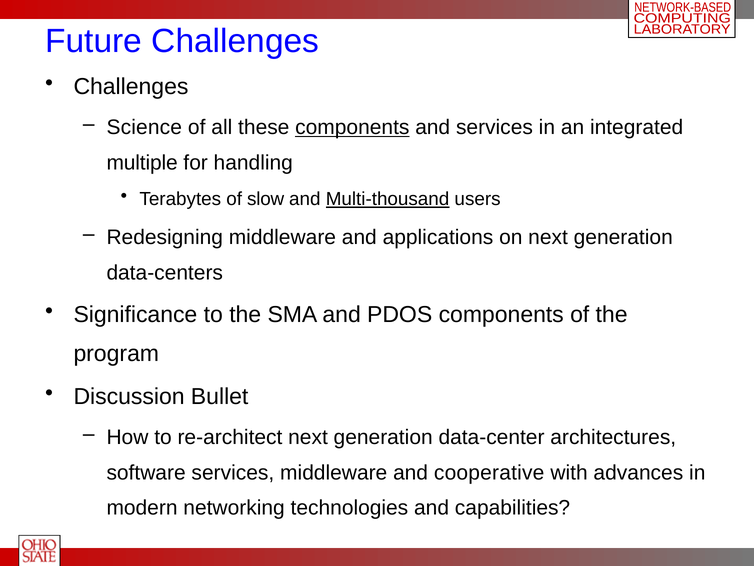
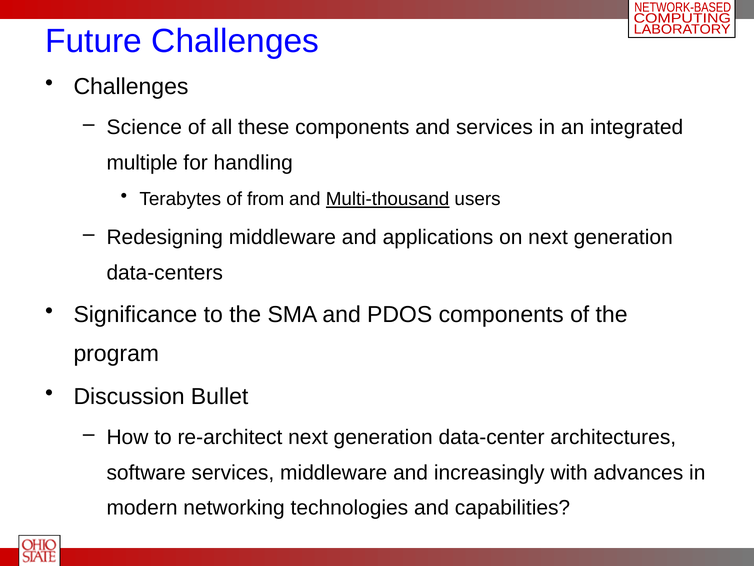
components at (352, 127) underline: present -> none
slow: slow -> from
cooperative: cooperative -> increasingly
